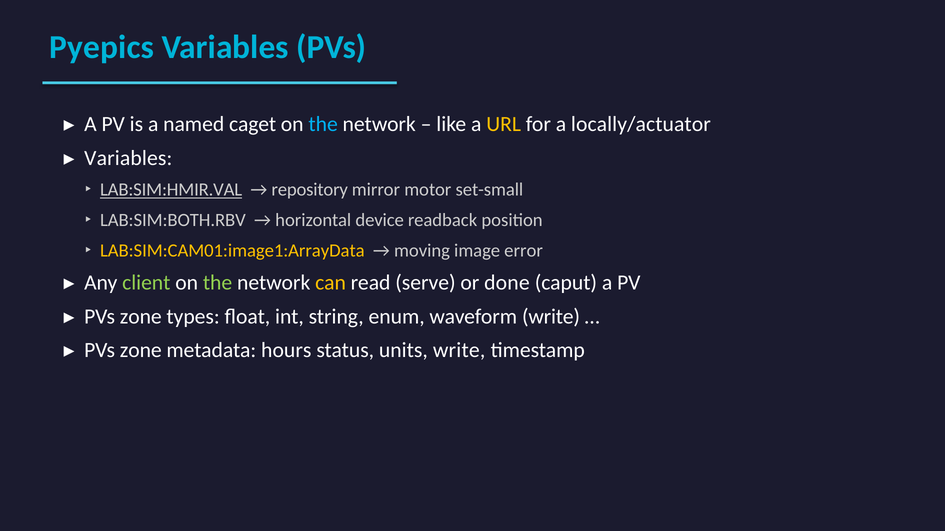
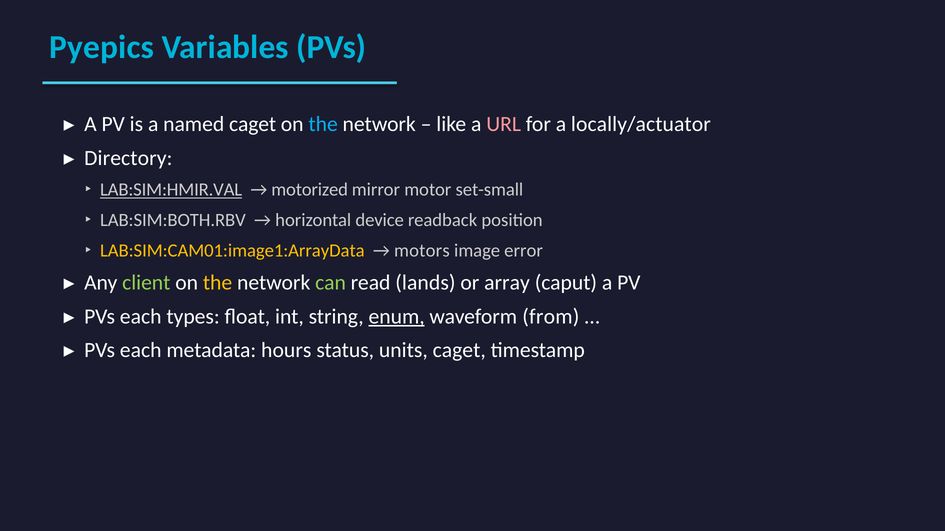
URL colour: yellow -> pink
Variables at (128, 158): Variables -> Directory
repository: repository -> motorized
moving: moving -> motors
the at (218, 283) colour: light green -> yellow
can colour: yellow -> light green
serve: serve -> lands
done: done -> array
zone at (141, 317): zone -> each
enum underline: none -> present
waveform write: write -> from
zone at (141, 351): zone -> each
units write: write -> caget
